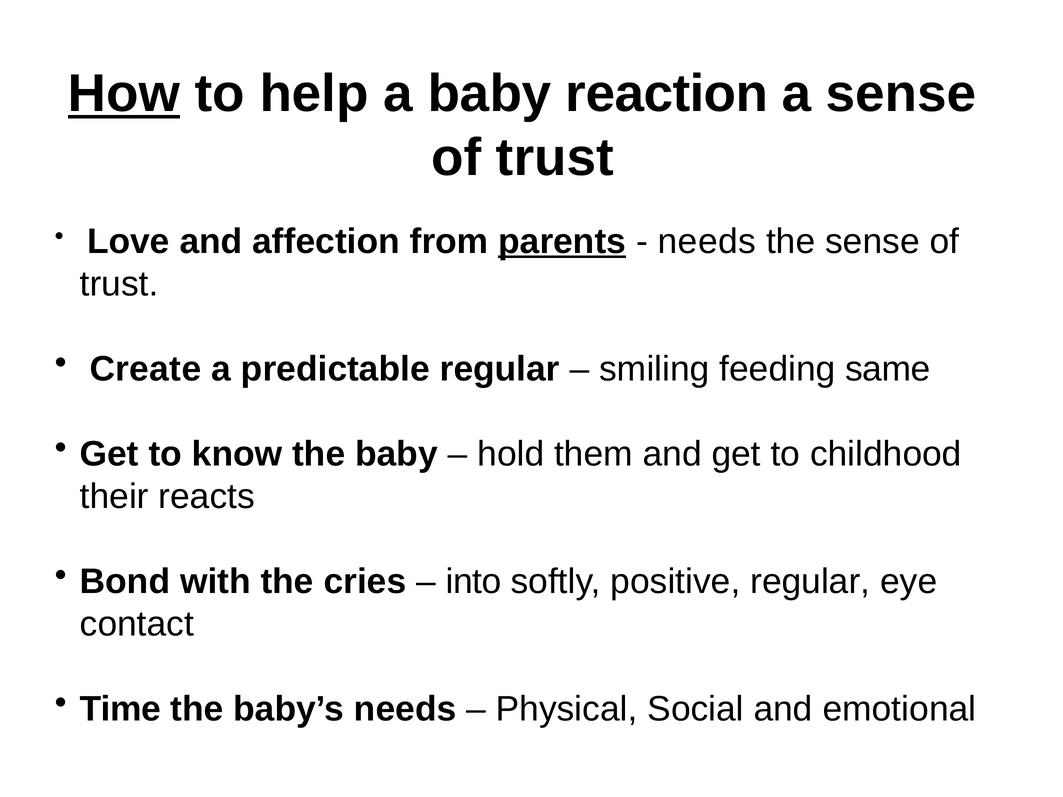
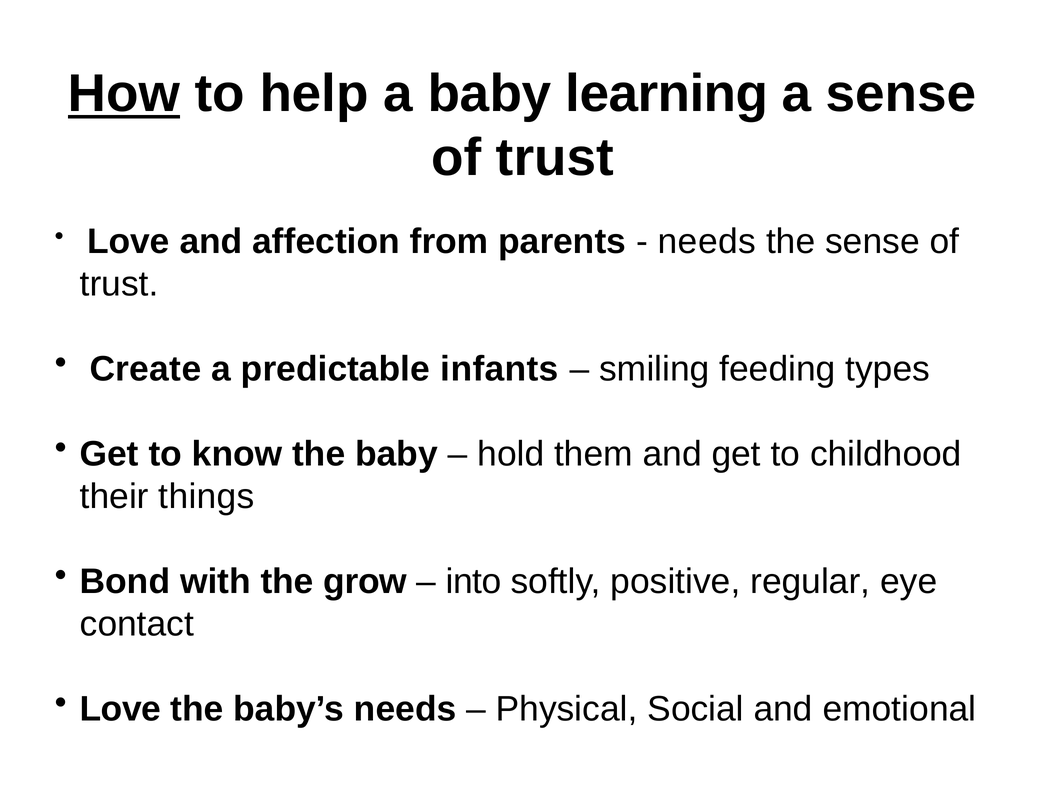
reaction: reaction -> learning
parents underline: present -> none
predictable regular: regular -> infants
same: same -> types
reacts: reacts -> things
cries: cries -> grow
Time at (120, 709): Time -> Love
